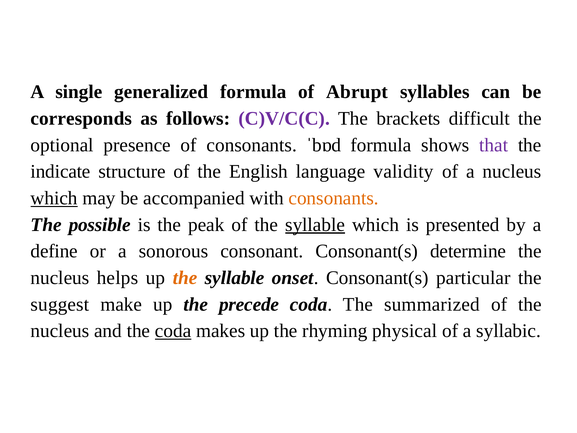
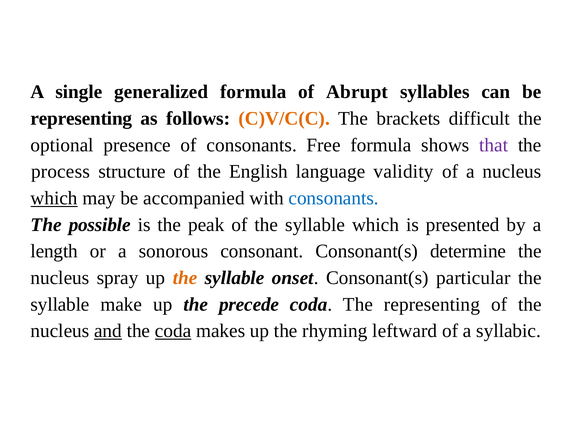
corresponds at (81, 118): corresponds -> representing
C)V/C(C colour: purple -> orange
ˈbɒd: ˈbɒd -> Free
indicate: indicate -> process
consonants at (334, 198) colour: orange -> blue
syllable at (315, 225) underline: present -> none
define: define -> length
helps: helps -> spray
suggest at (60, 304): suggest -> syllable
The summarized: summarized -> representing
and underline: none -> present
physical: physical -> leftward
